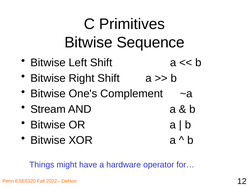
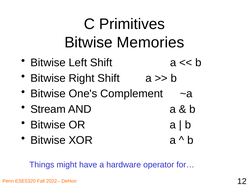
Sequence: Sequence -> Memories
